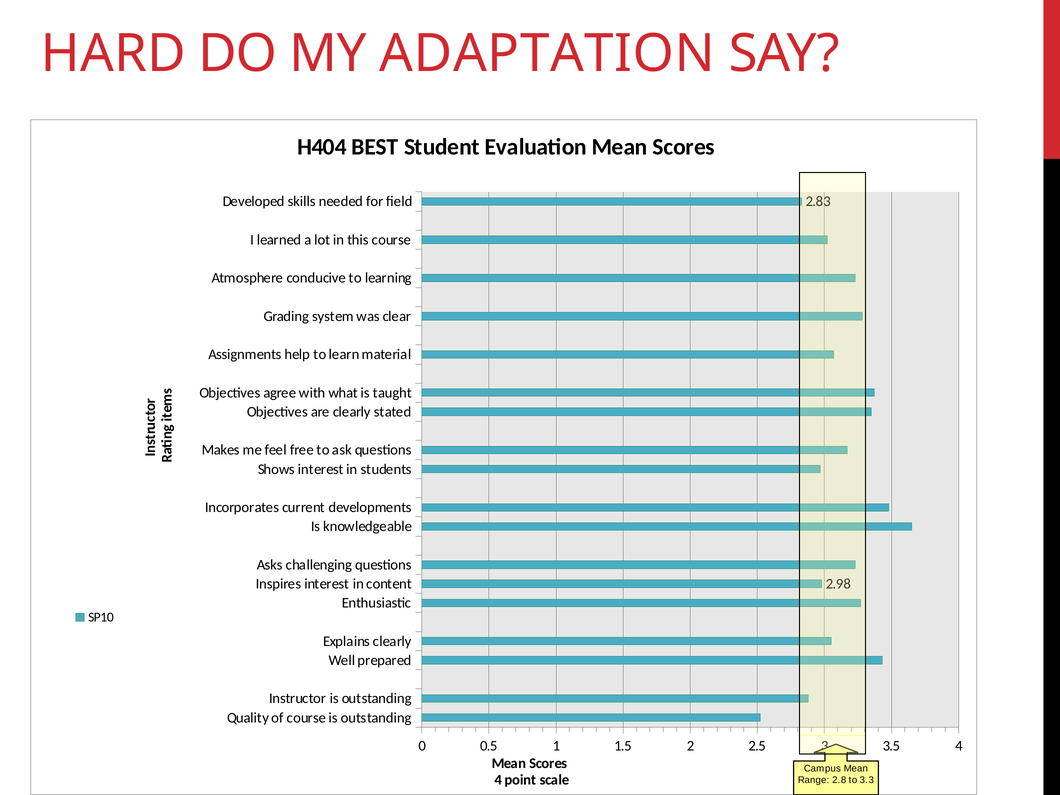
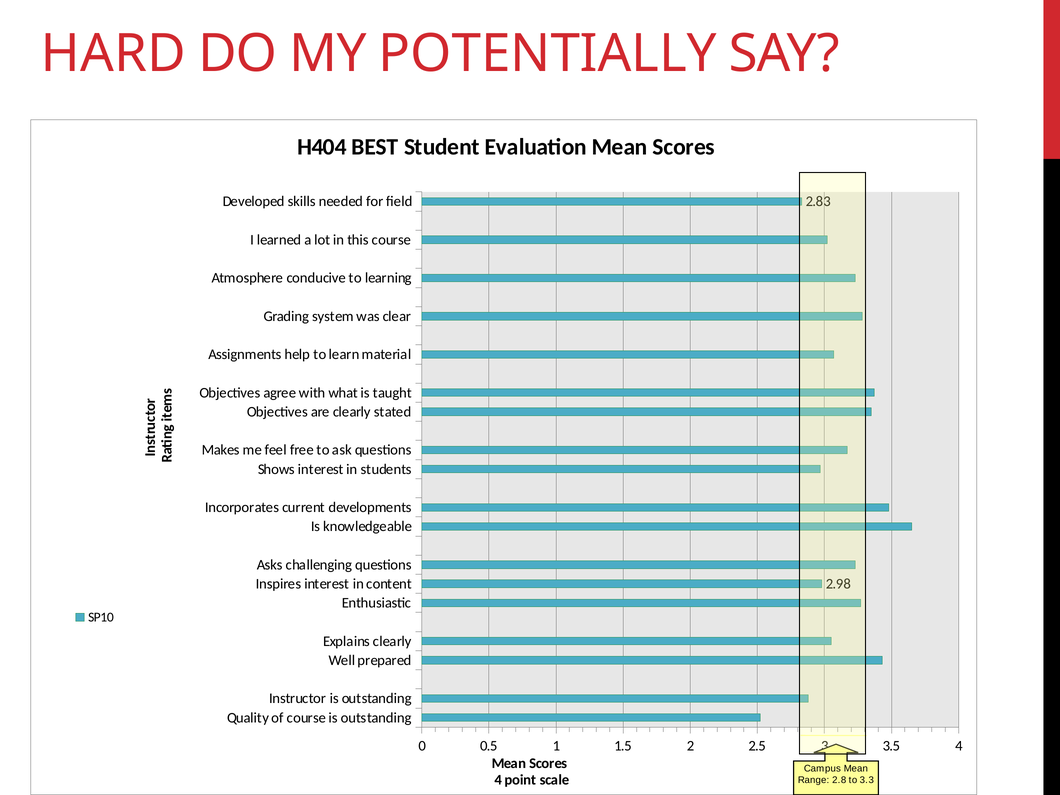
ADAPTATION: ADAPTATION -> POTENTIALLY
